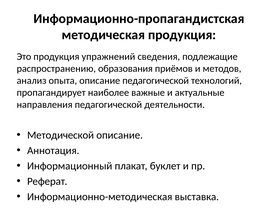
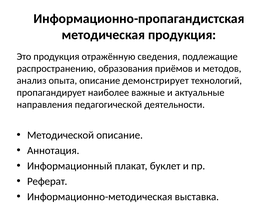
упражнений: упражнений -> отражённую
описание педагогической: педагогической -> демонстрирует
